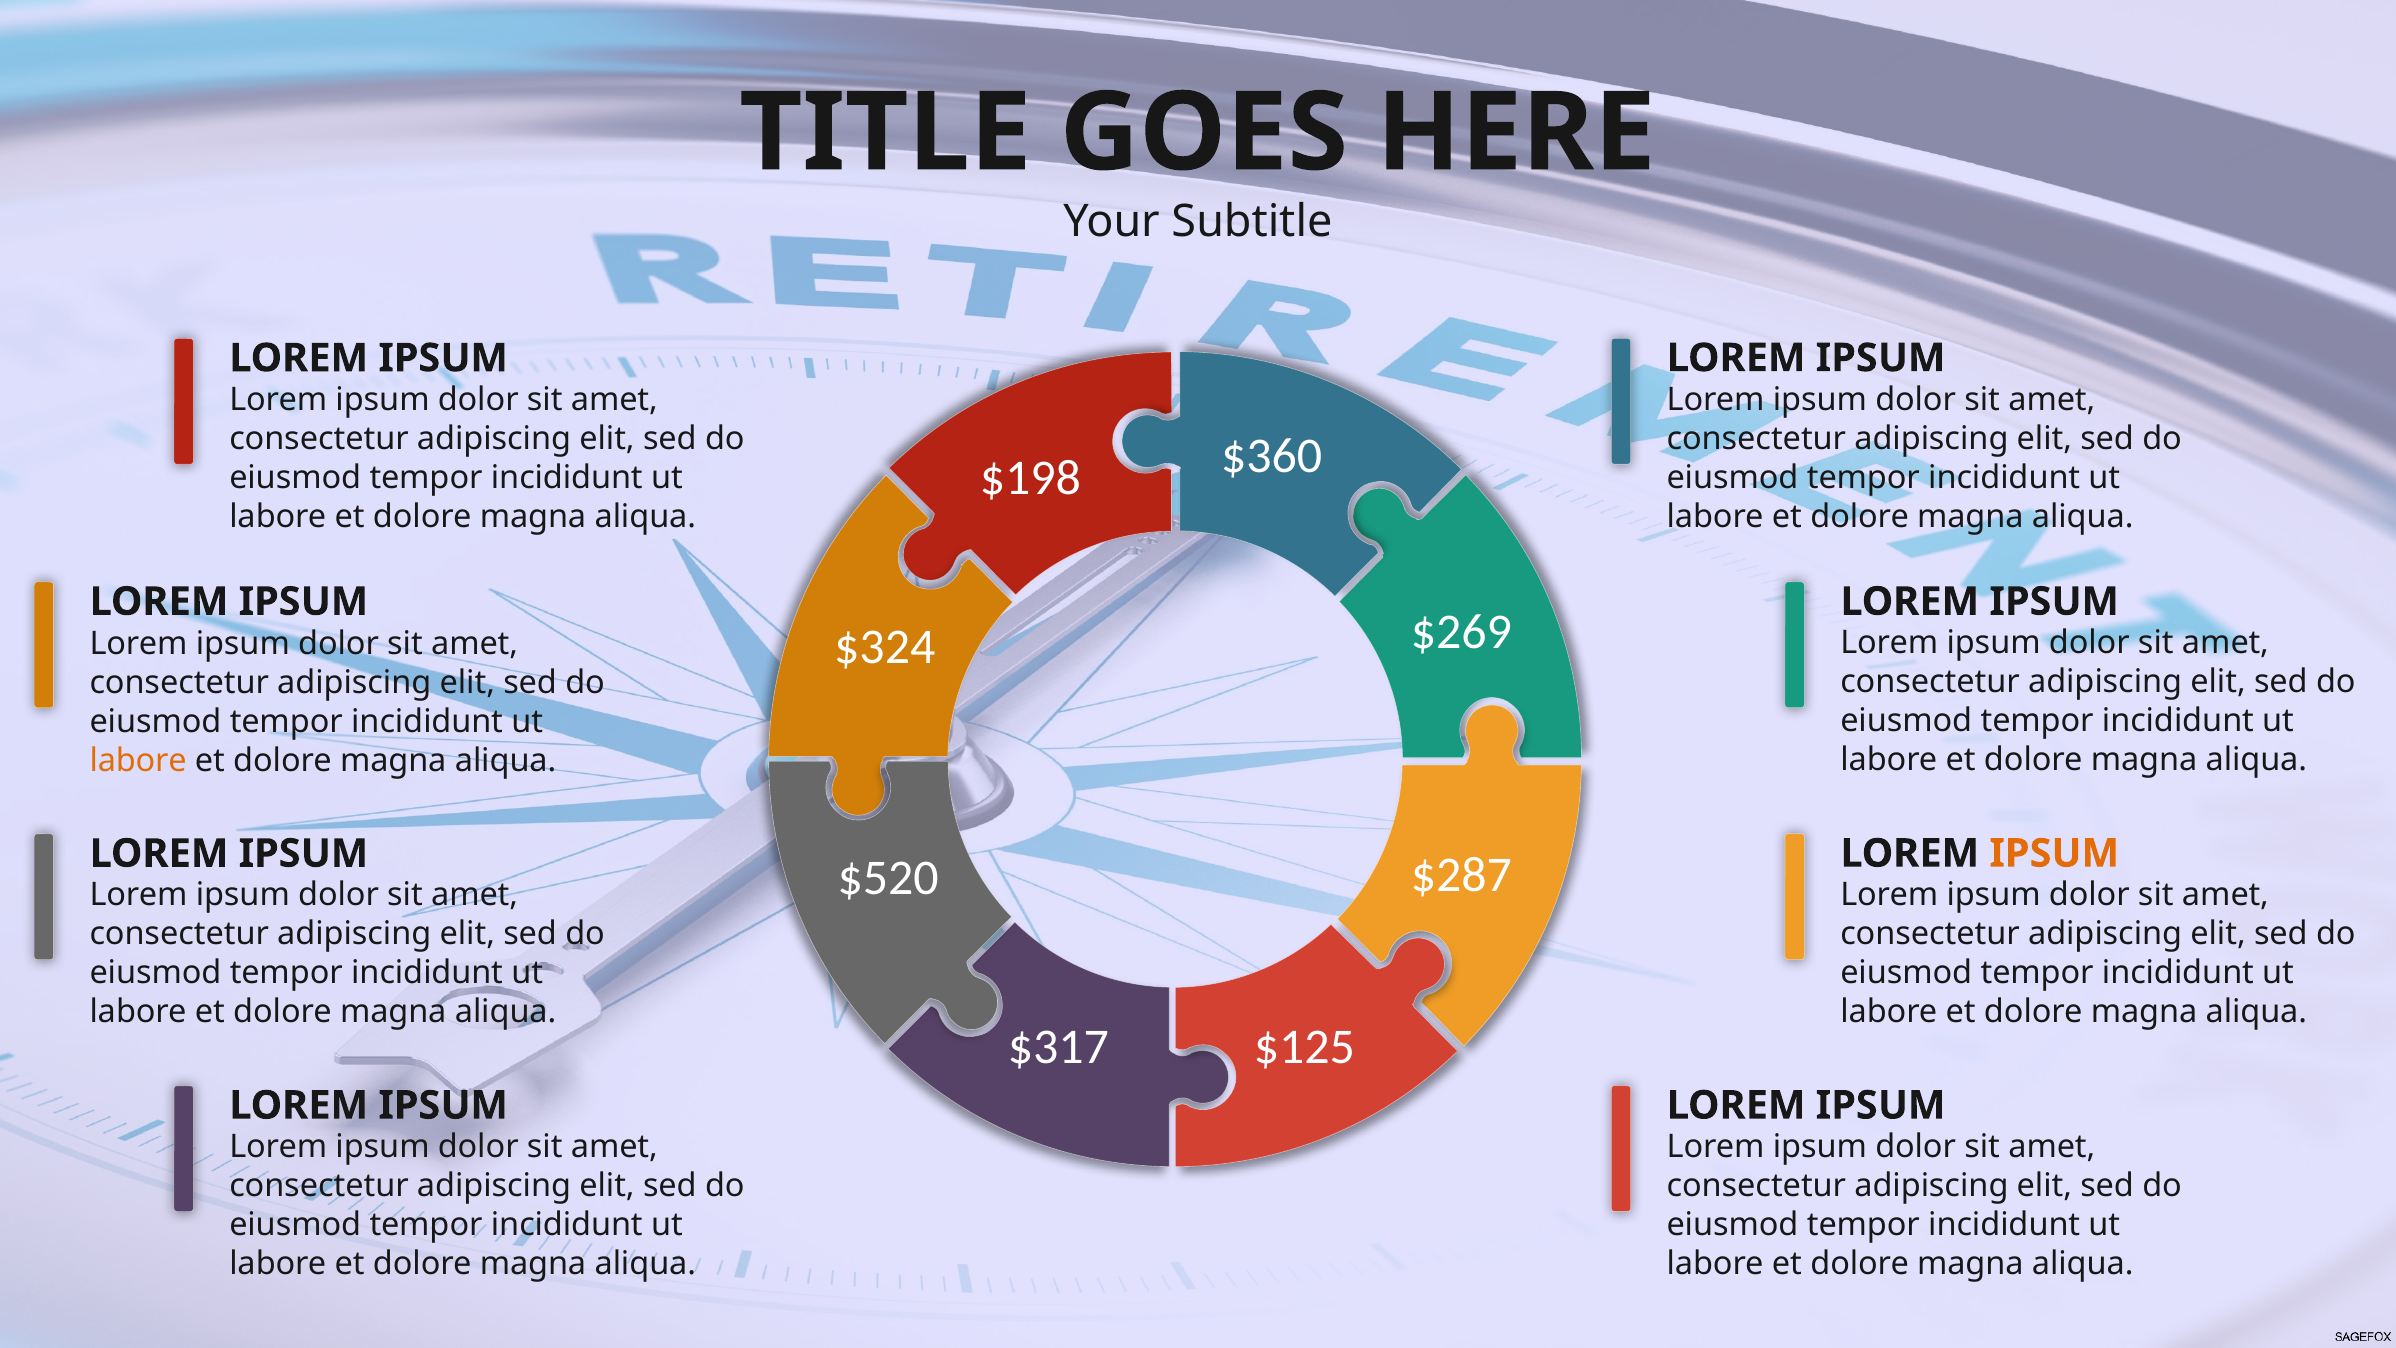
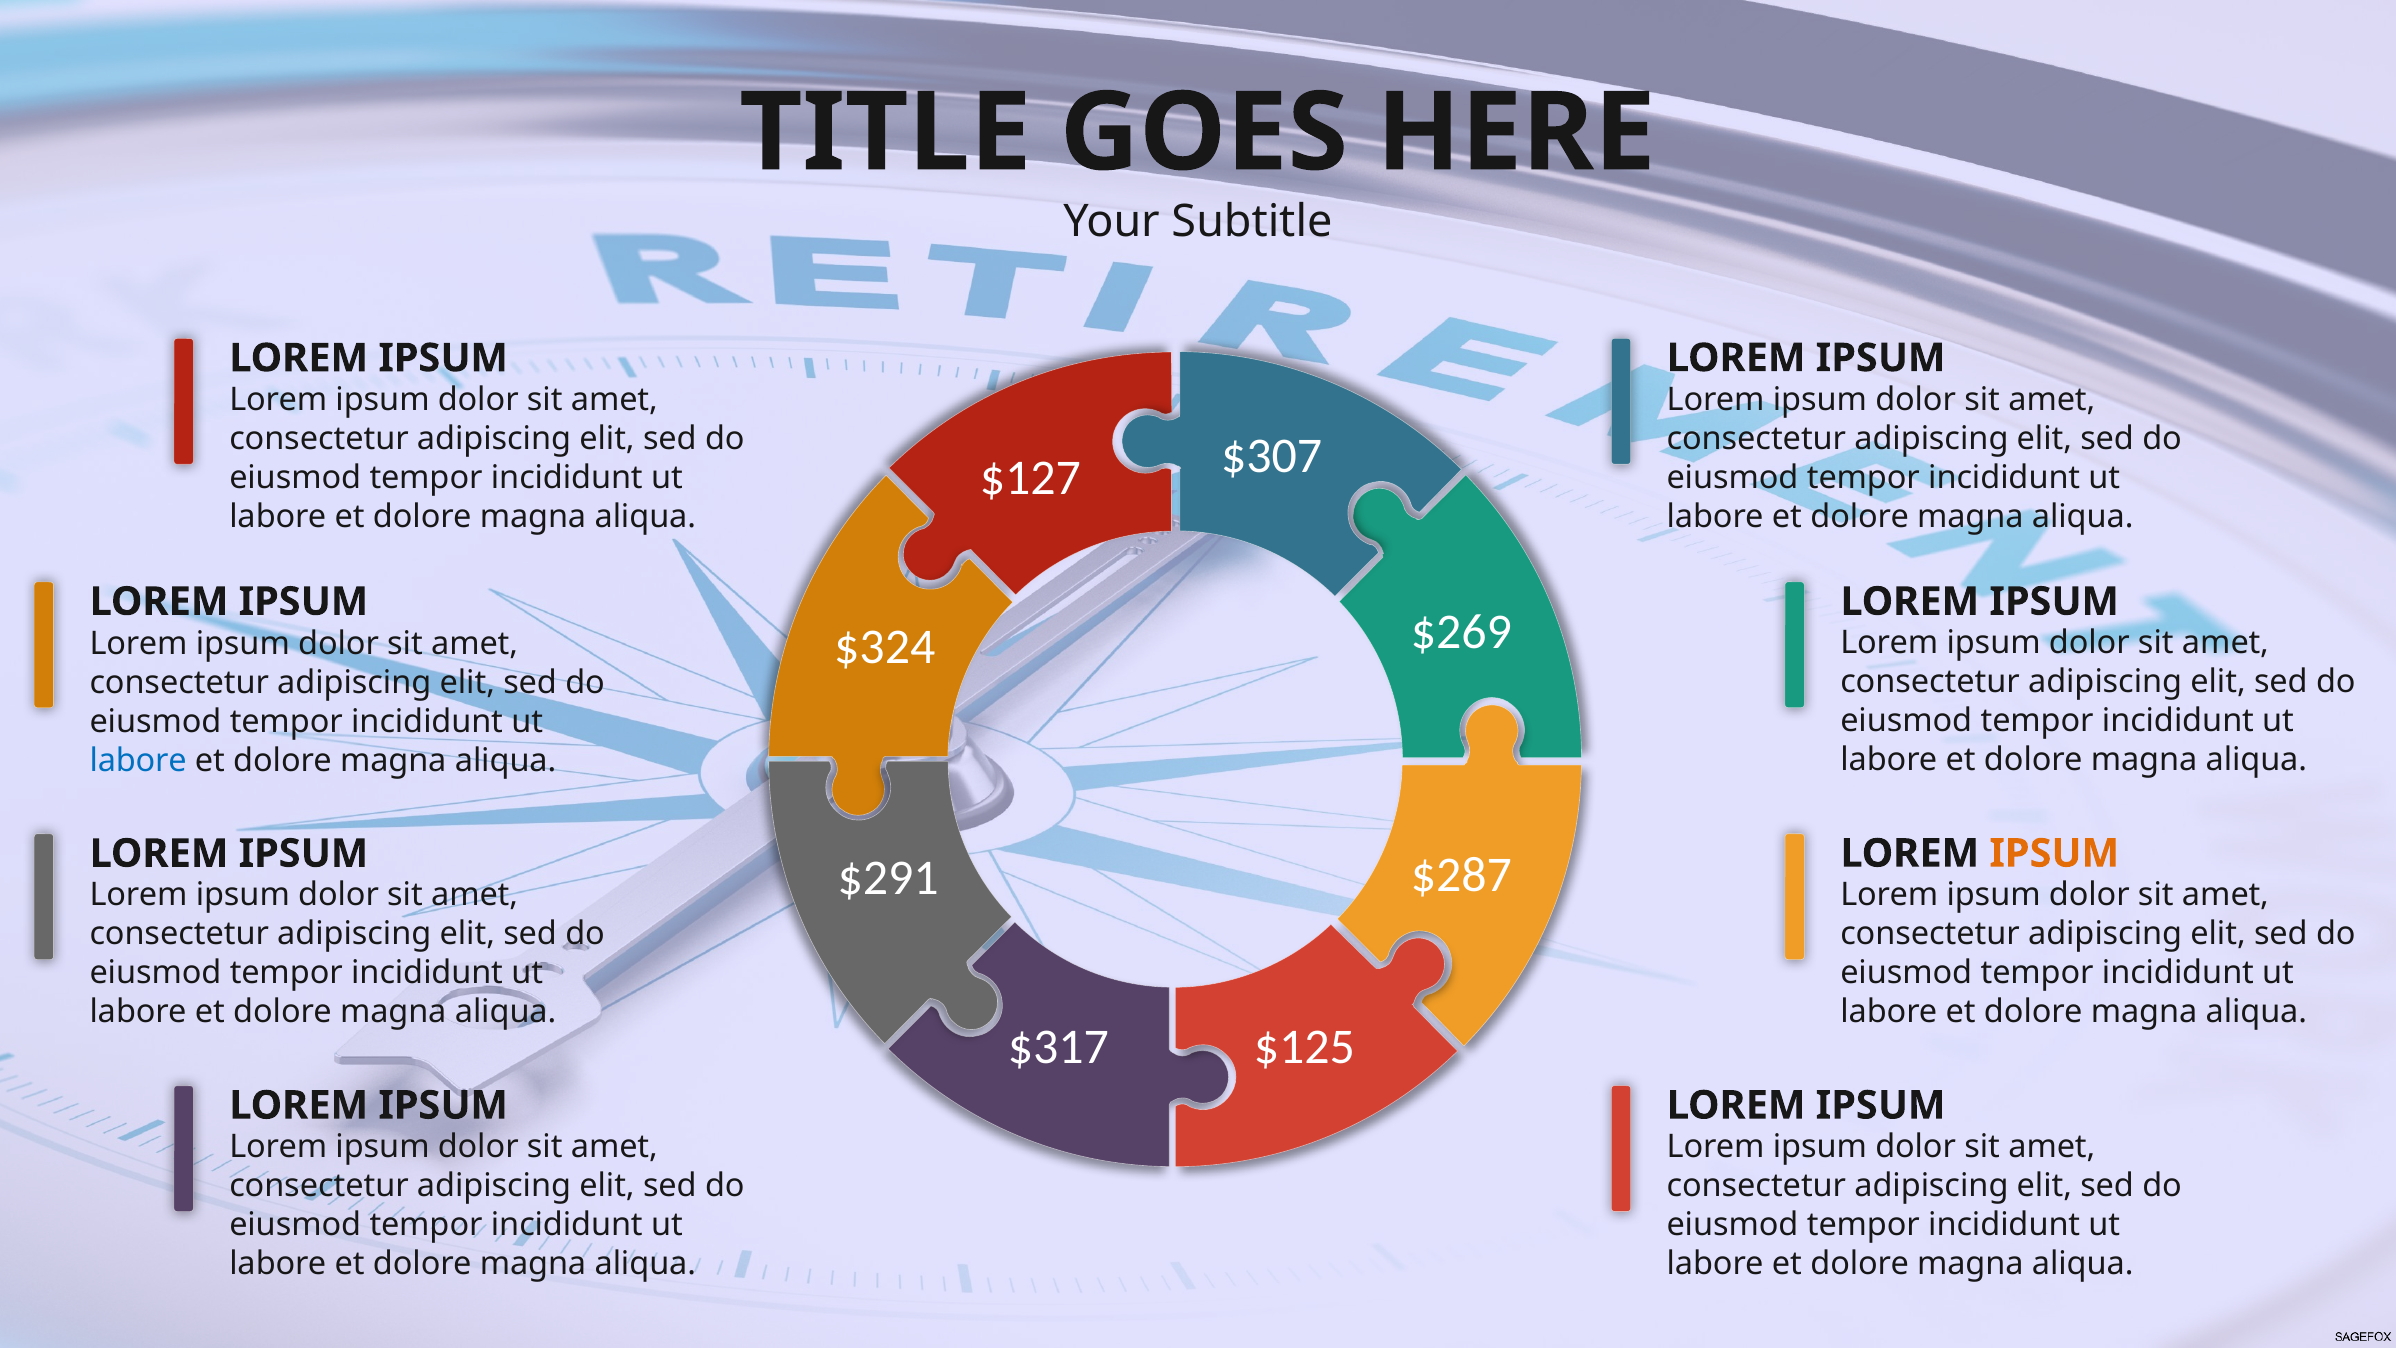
$360: $360 -> $307
$198: $198 -> $127
labore at (138, 760) colour: orange -> blue
$520: $520 -> $291
